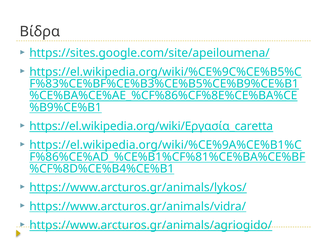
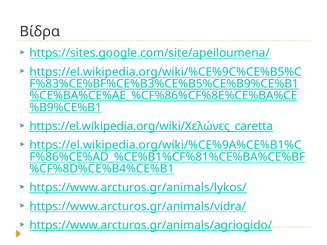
https://el.wikipedia.org/wiki/Εργασία_caretta: https://el.wikipedia.org/wiki/Εργασία_caretta -> https://el.wikipedia.org/wiki/Χελώνες_caretta
